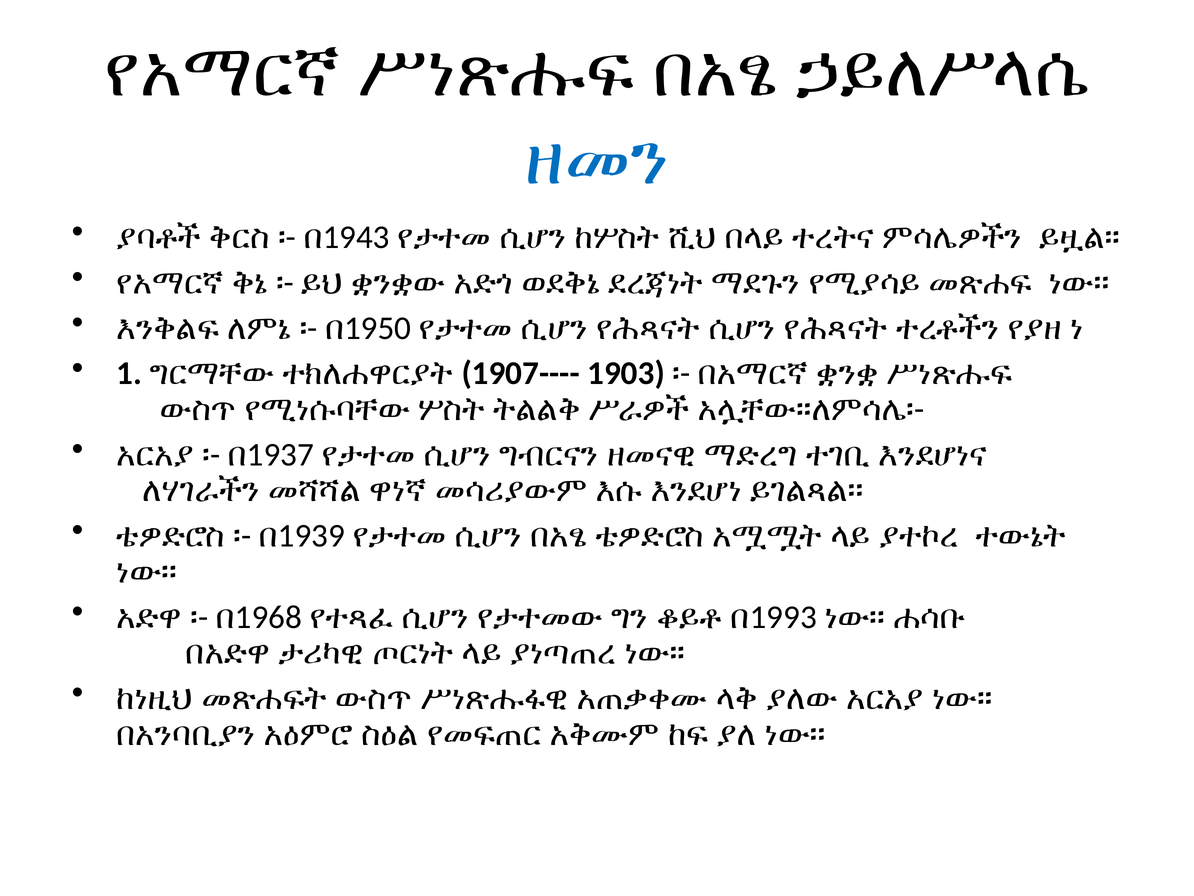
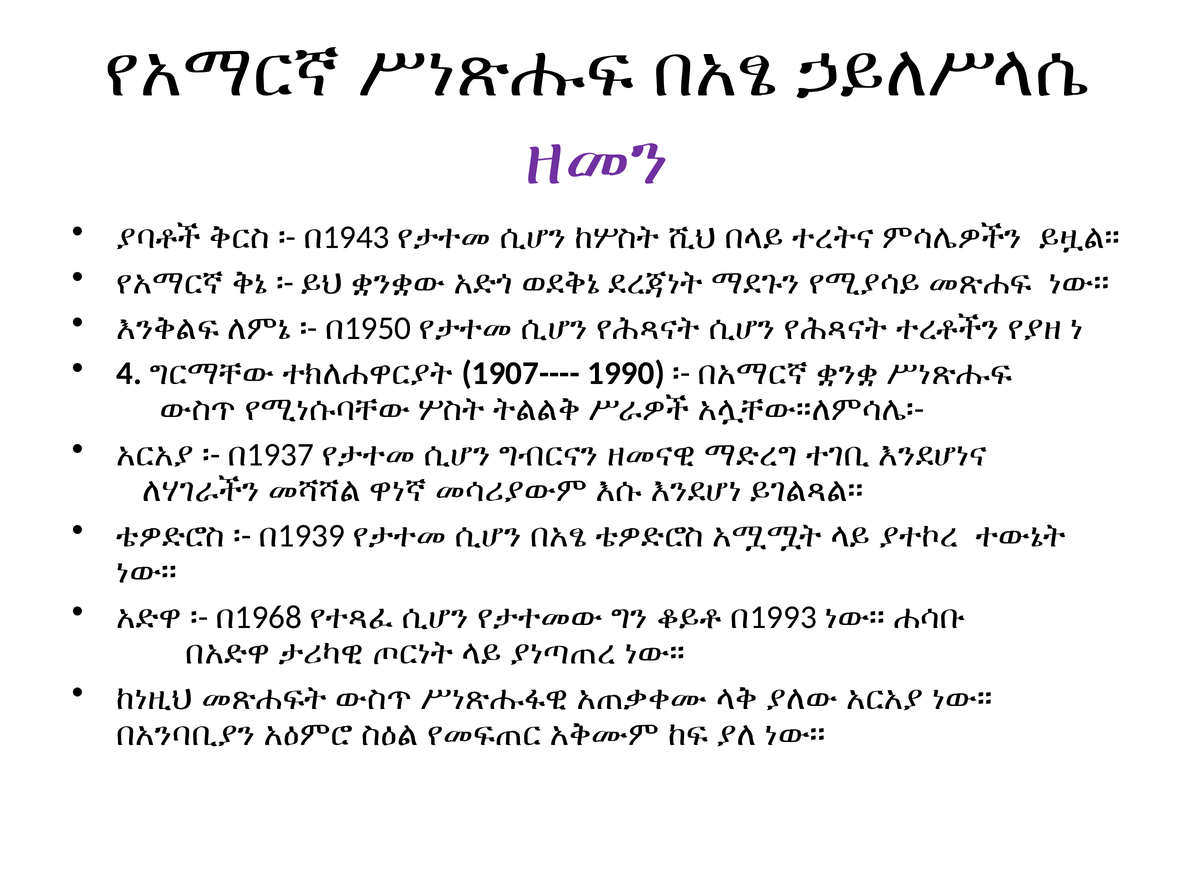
ዘመን colour: blue -> purple
1: 1 -> 4
1903: 1903 -> 1990
